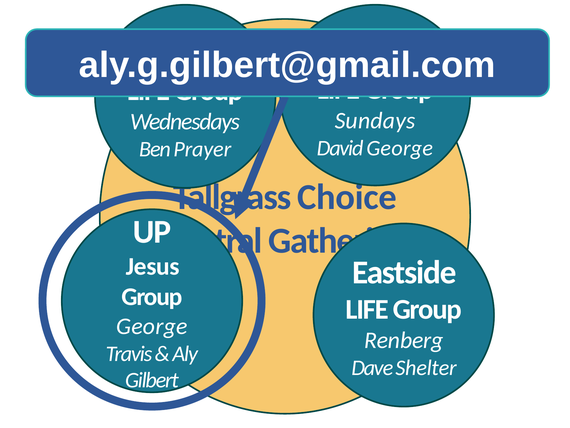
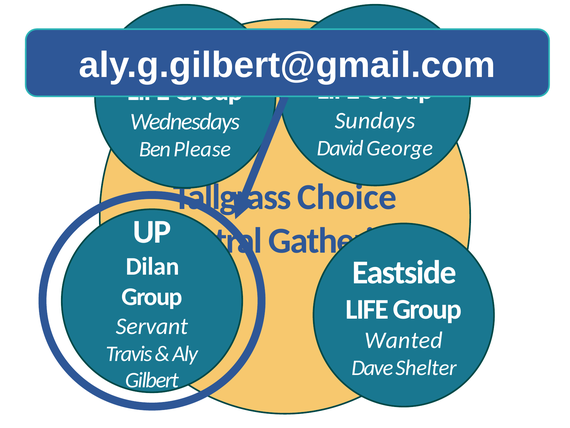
Prayer: Prayer -> Please
Jesus: Jesus -> Dilan
George at (152, 326): George -> Servant
Renberg: Renberg -> Wanted
